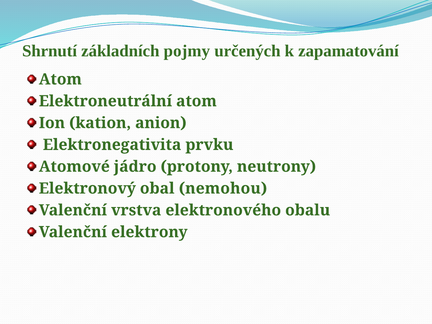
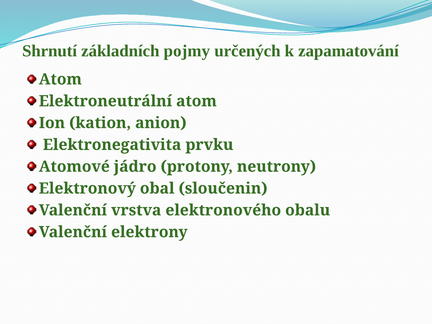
nemohou: nemohou -> sloučenin
